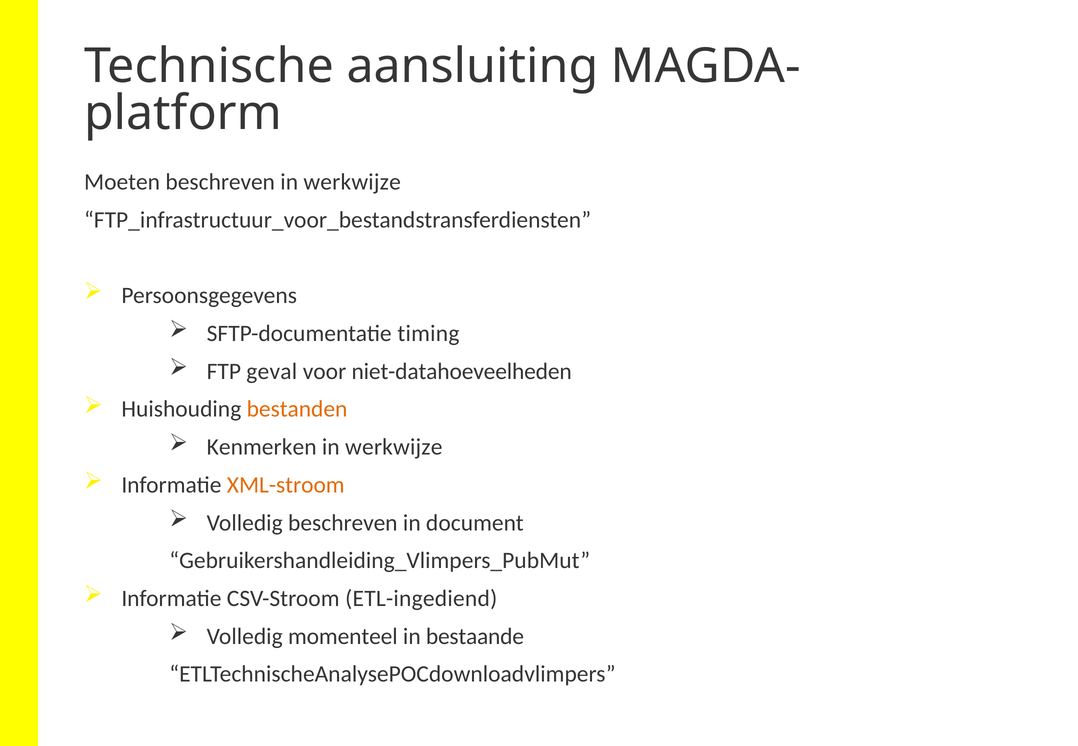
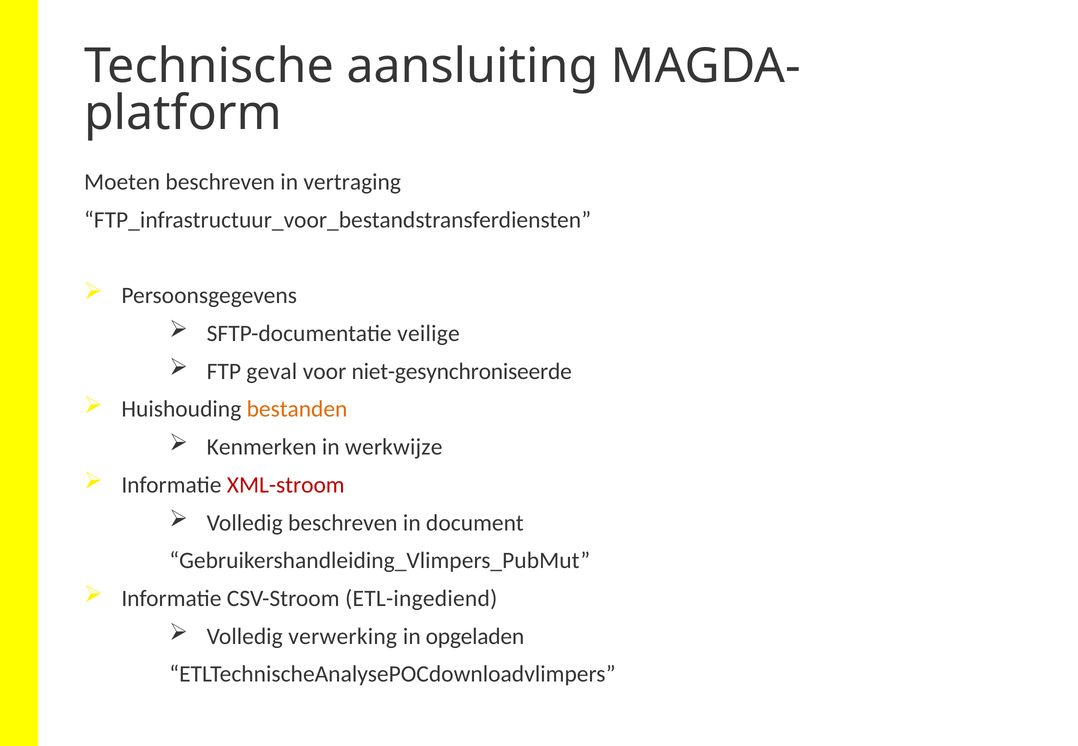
beschreven in werkwijze: werkwijze -> vertraging
timing: timing -> veilige
niet-datahoeveelheden: niet-datahoeveelheden -> niet-gesynchroniseerde
XML-stroom colour: orange -> red
momenteel: momenteel -> verwerking
bestaande: bestaande -> opgeladen
